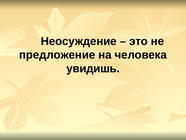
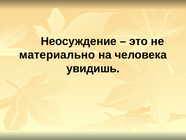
предложение: предложение -> материально
